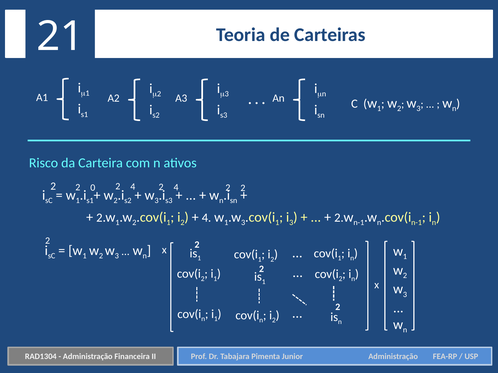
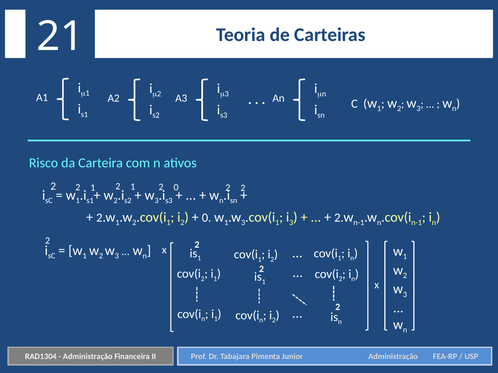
0 at (93, 188): 0 -> 1
4 at (133, 187): 4 -> 1
4 at (176, 188): 4 -> 0
4 at (206, 218): 4 -> 0
